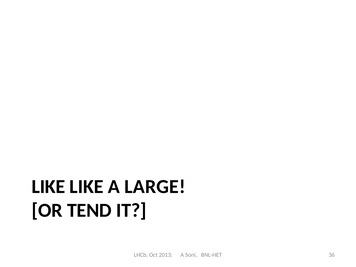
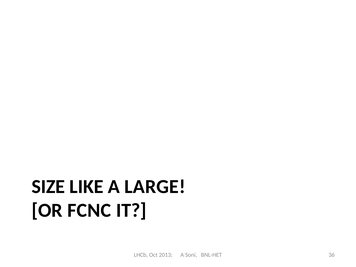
LIKE at (48, 187): LIKE -> SIZE
TEND: TEND -> FCNC
